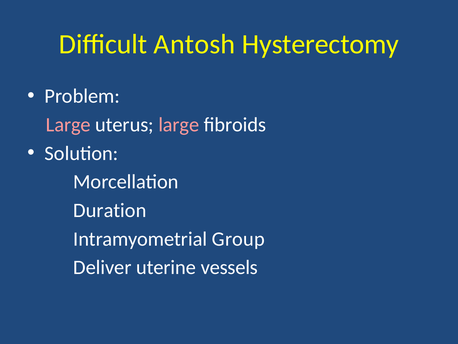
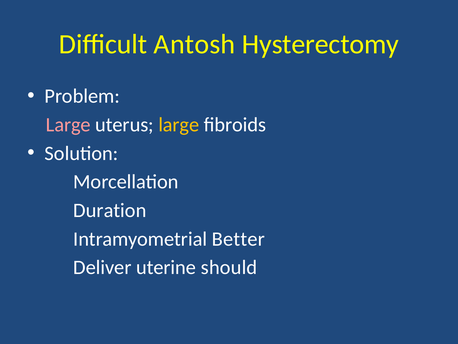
large at (179, 125) colour: pink -> yellow
Group: Group -> Better
vessels: vessels -> should
